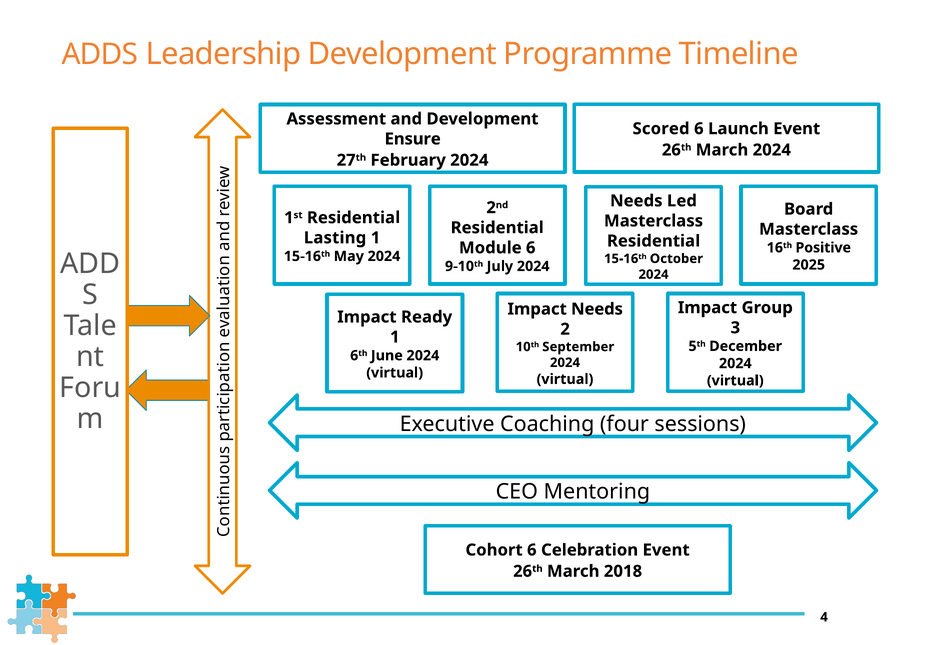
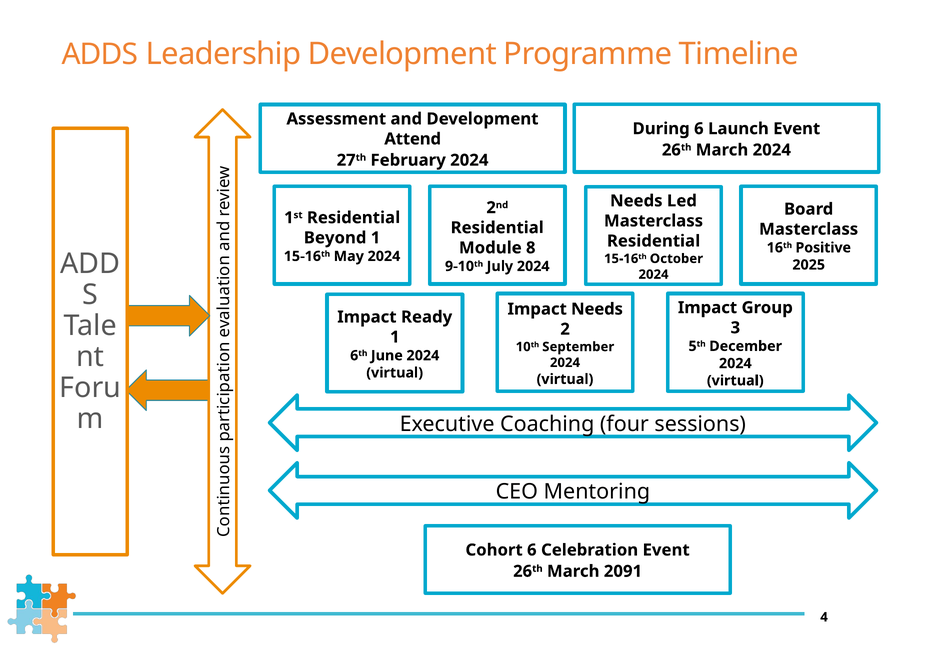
Scored: Scored -> During
Ensure: Ensure -> Attend
Lasting: Lasting -> Beyond
Module 6: 6 -> 8
2018: 2018 -> 2091
